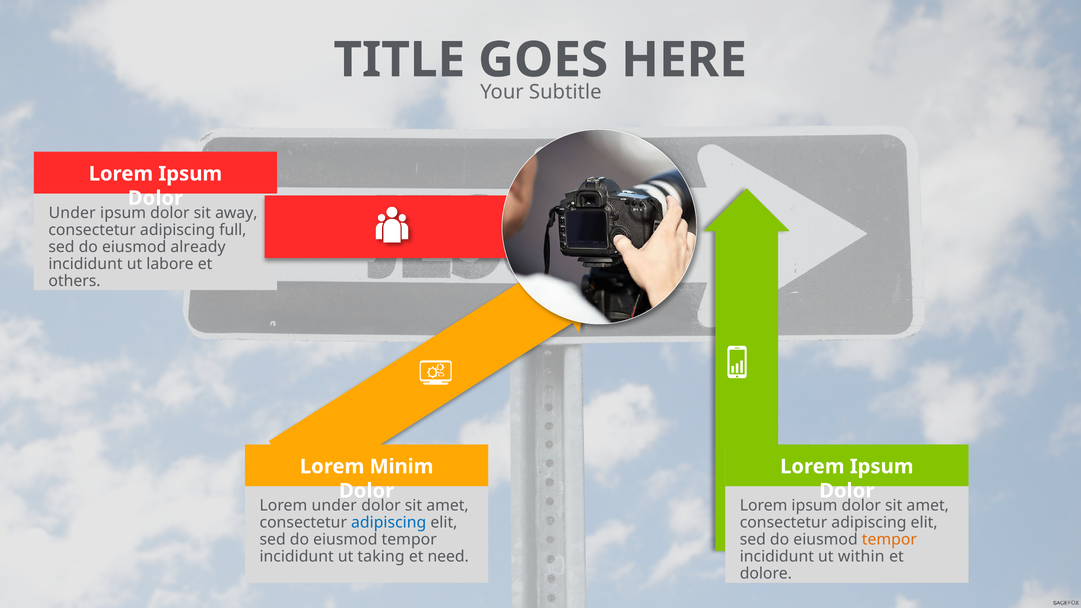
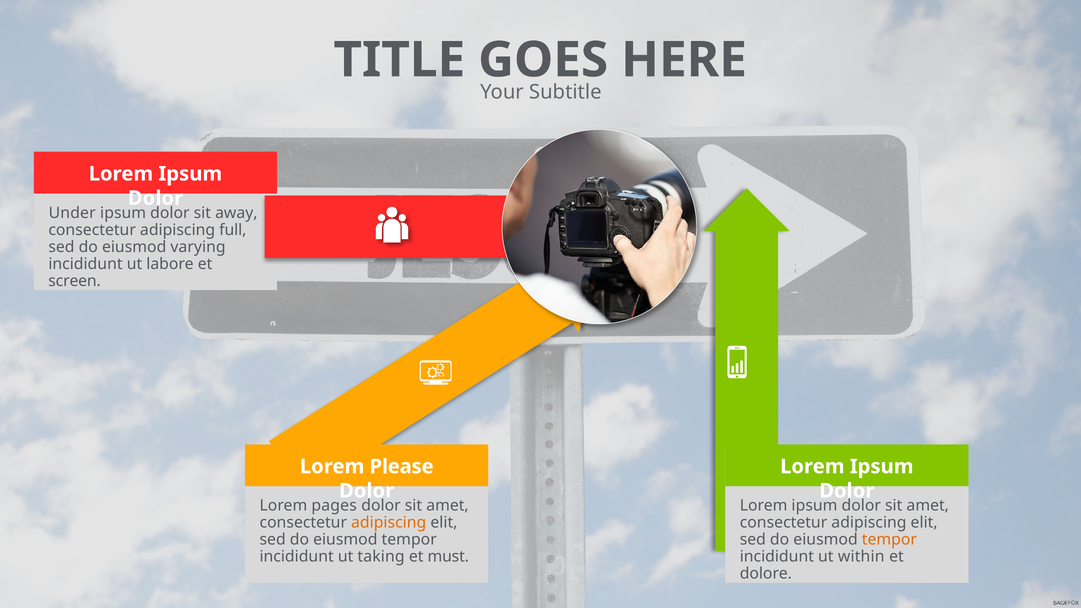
already: already -> varying
others: others -> screen
Minim: Minim -> Please
Lorem under: under -> pages
adipiscing at (389, 523) colour: blue -> orange
need: need -> must
